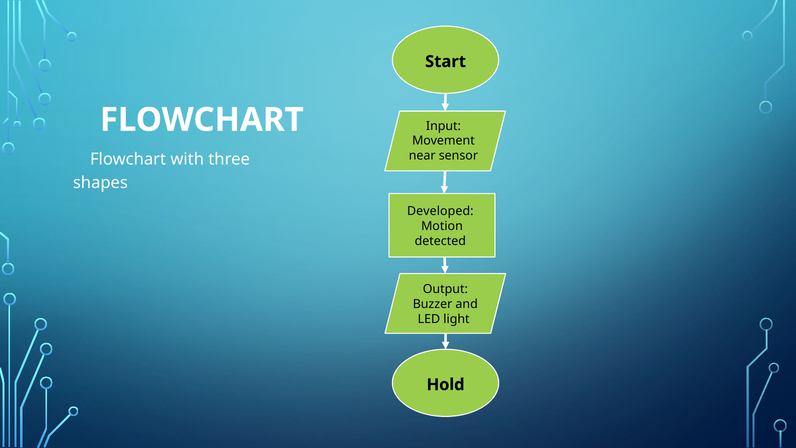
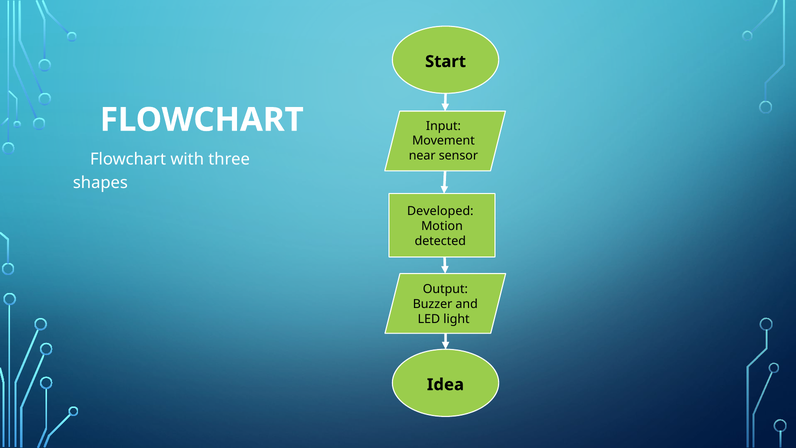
Hold: Hold -> Idea
